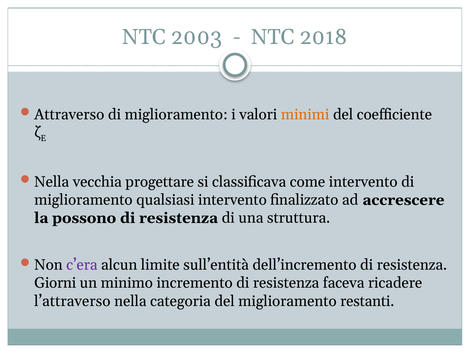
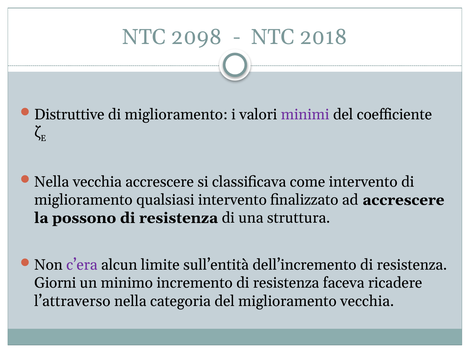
2003: 2003 -> 2098
Attraverso: Attraverso -> Distruttive
minimi colour: orange -> purple
vecchia progettare: progettare -> accrescere
miglioramento restanti: restanti -> vecchia
